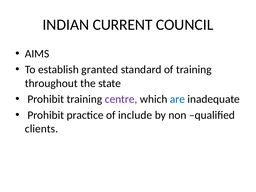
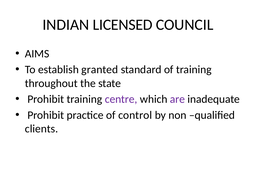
CURRENT: CURRENT -> LICENSED
are colour: blue -> purple
include: include -> control
